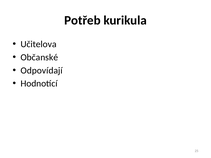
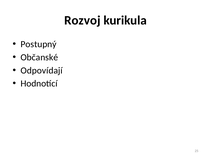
Potřeb: Potřeb -> Rozvoj
Učitelova: Učitelova -> Postupný
